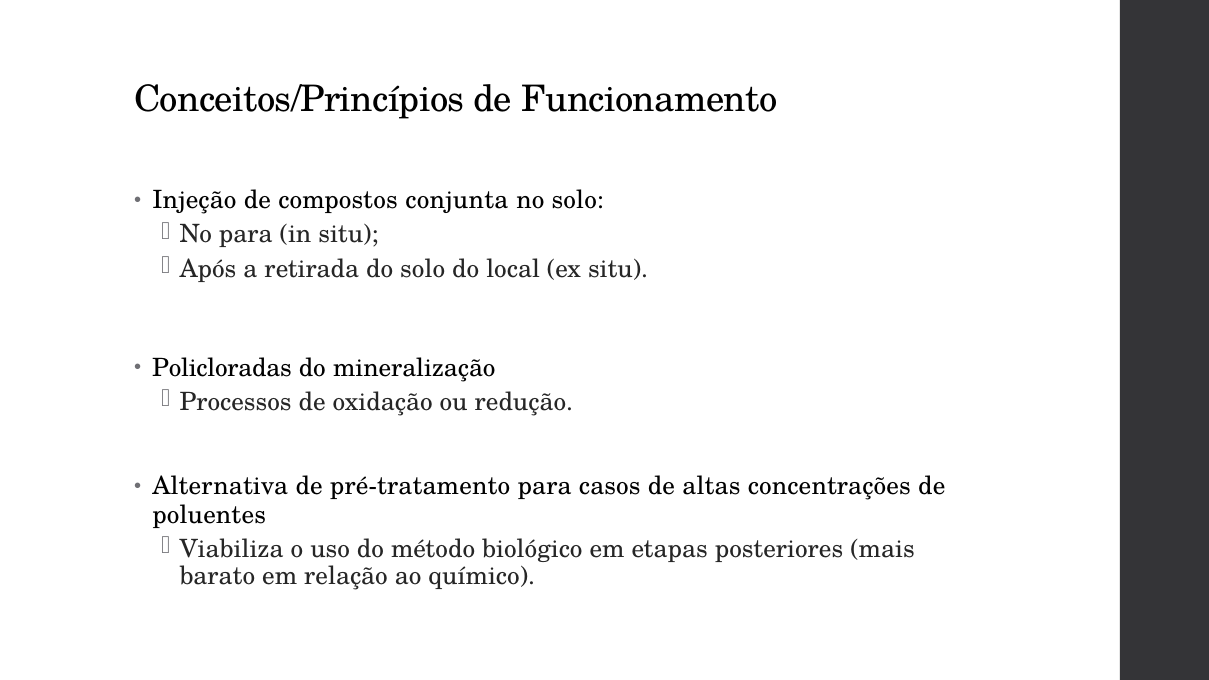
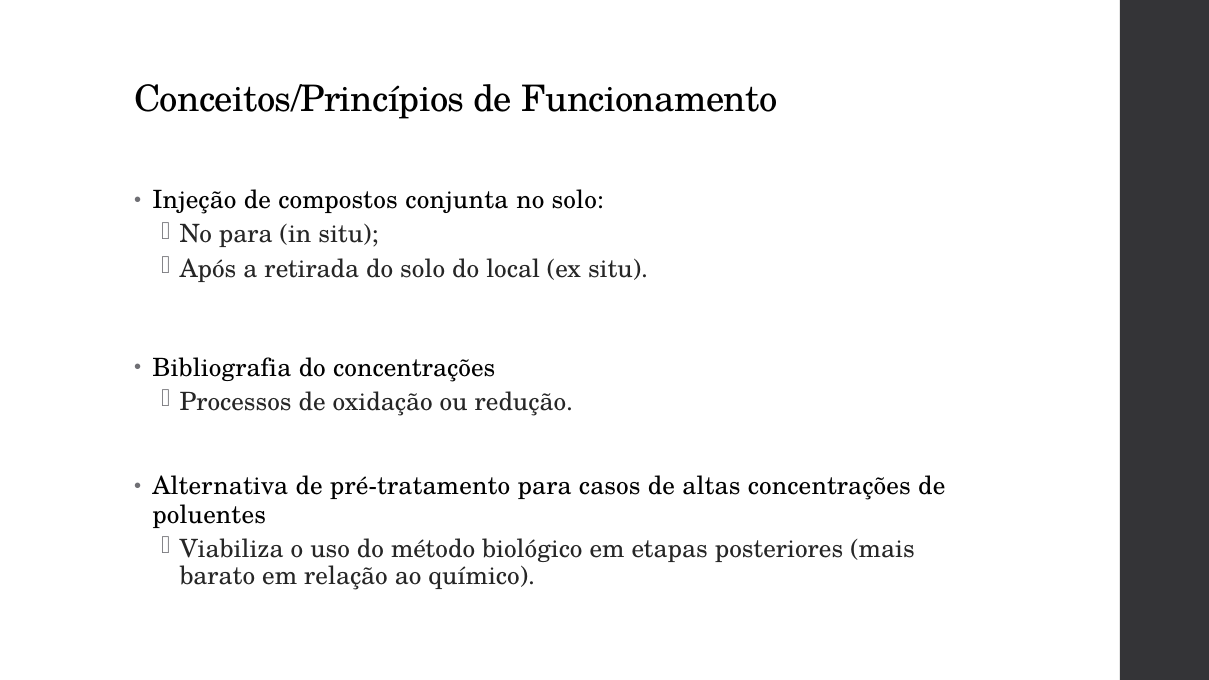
Policloradas: Policloradas -> Bibliografia
do mineralização: mineralização -> concentrações
